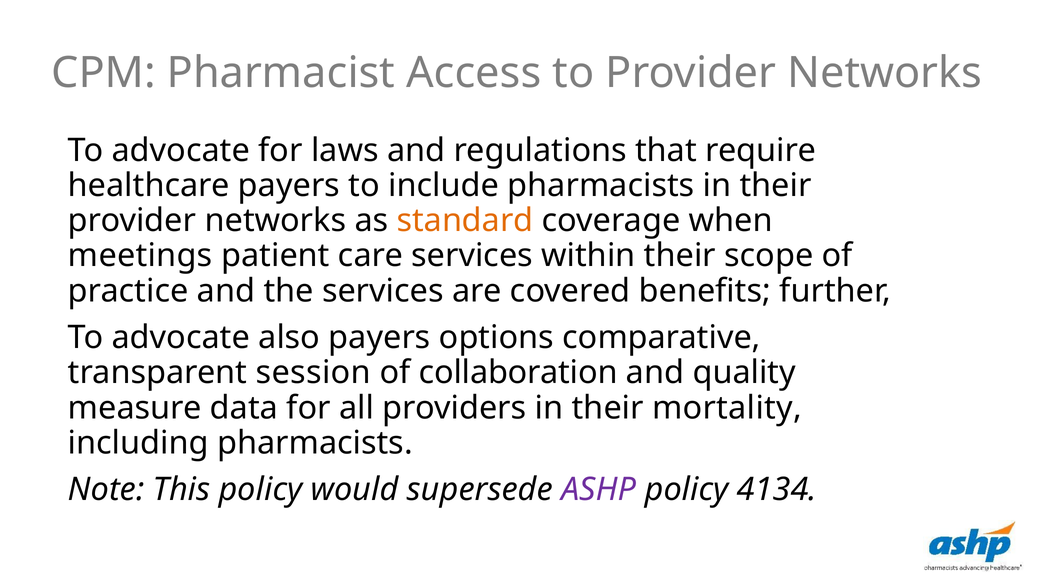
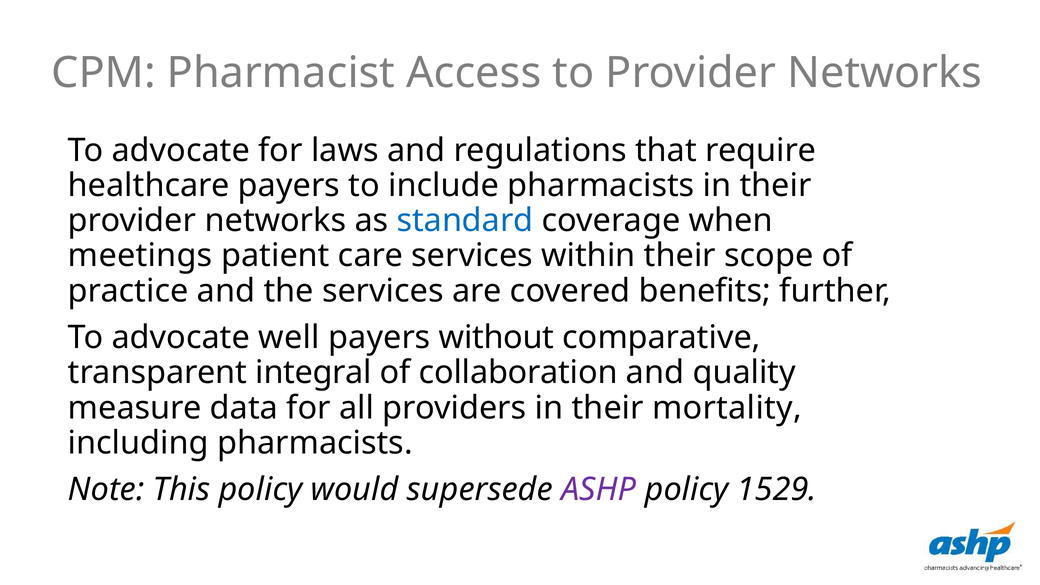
standard colour: orange -> blue
also: also -> well
options: options -> without
session: session -> integral
4134: 4134 -> 1529
